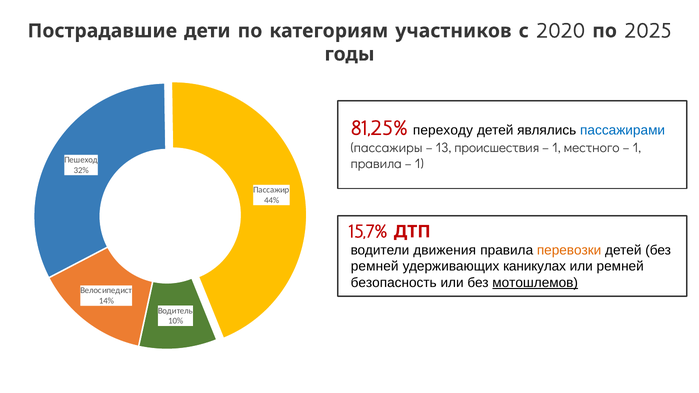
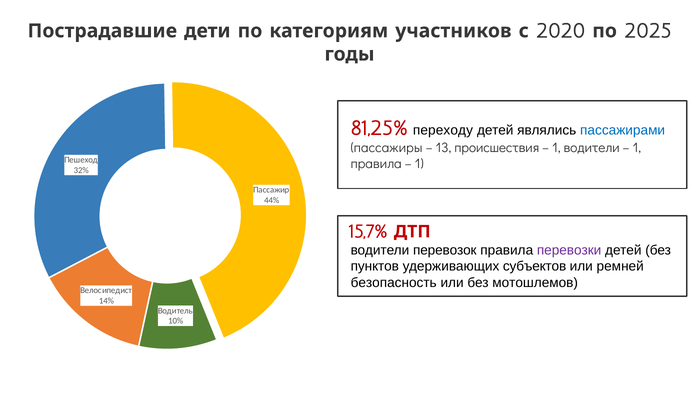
1 местного: местного -> водители
движения: движения -> перевозок
перевозки colour: orange -> purple
ремней at (375, 267): ремней -> пунктов
каникулах: каникулах -> субъектов
мотошлемов underline: present -> none
